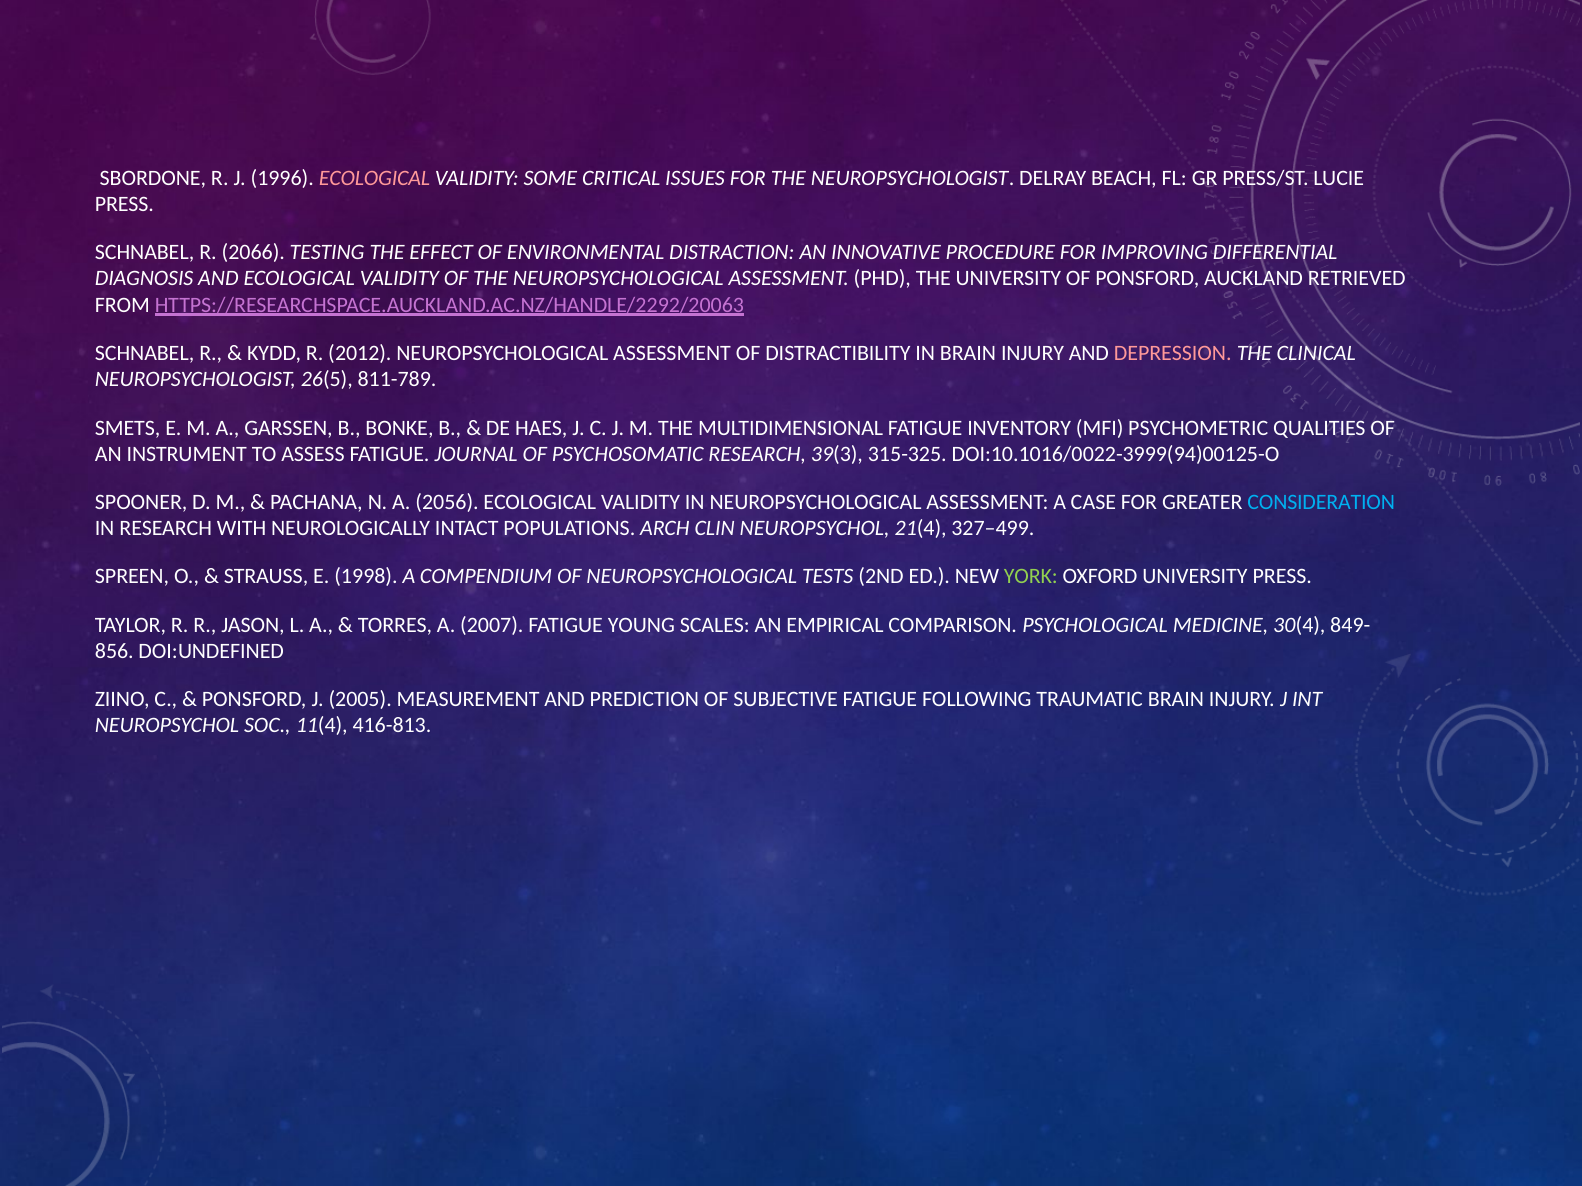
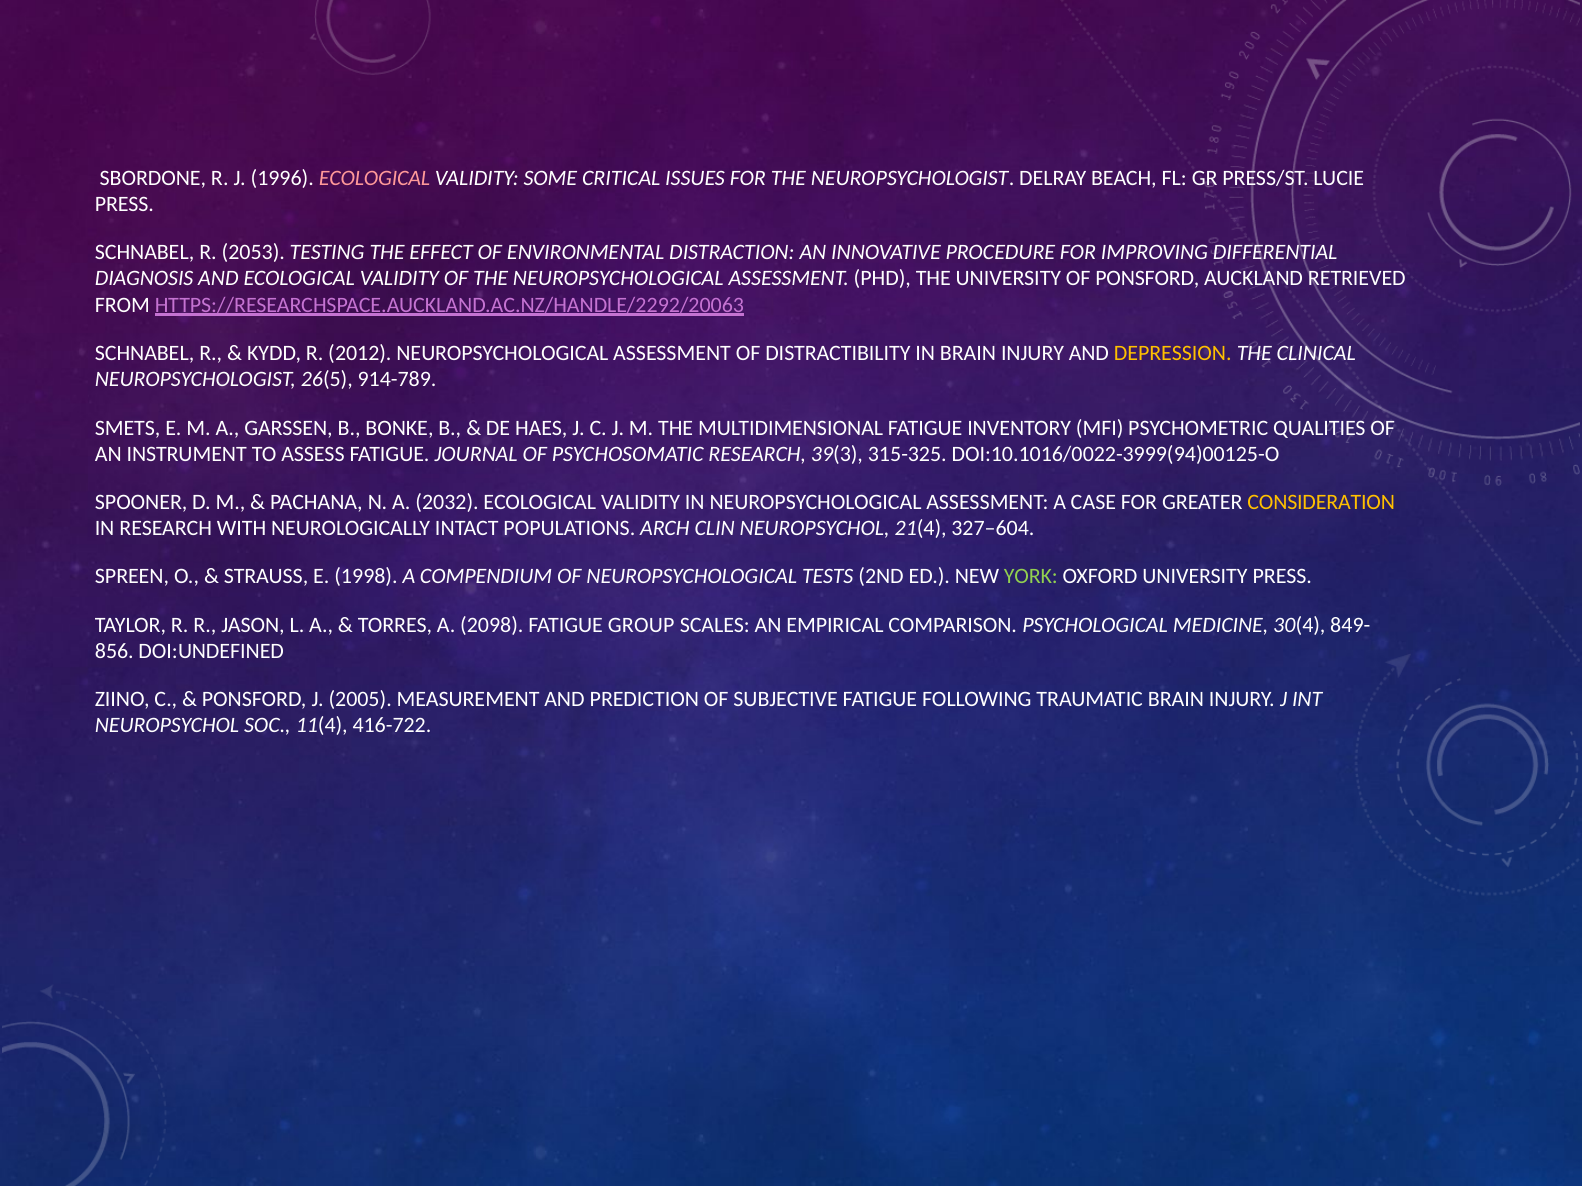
2066: 2066 -> 2053
DEPRESSION colour: pink -> yellow
811-789: 811-789 -> 914-789
2056: 2056 -> 2032
CONSIDERATION colour: light blue -> yellow
327–499: 327–499 -> 327–604
2007: 2007 -> 2098
YOUNG: YOUNG -> GROUP
416-813: 416-813 -> 416-722
